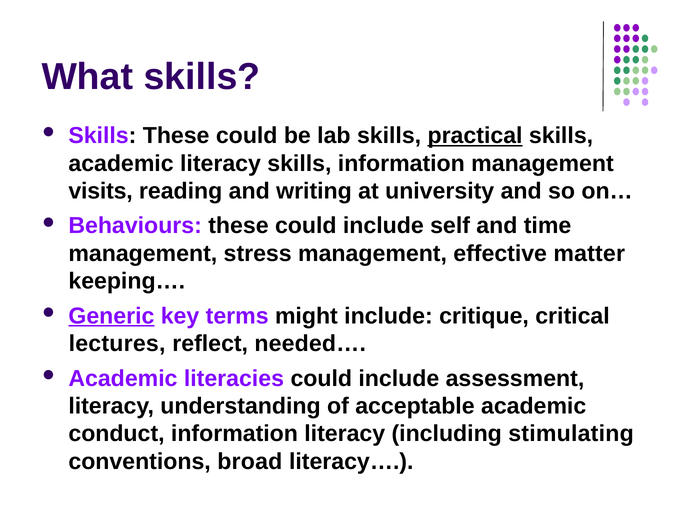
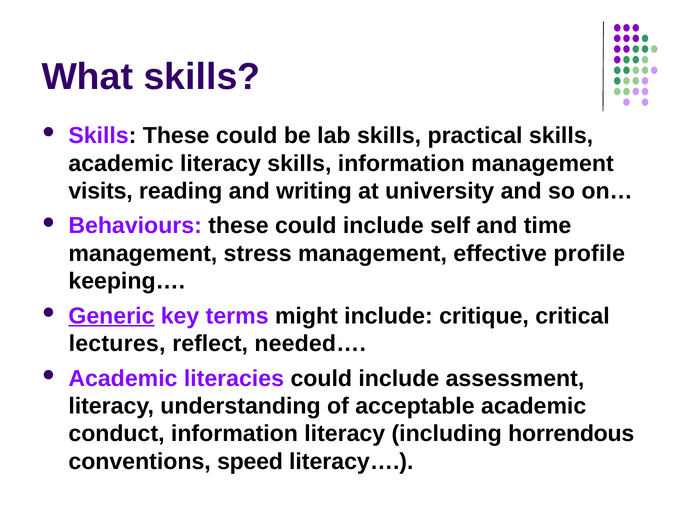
practical underline: present -> none
matter: matter -> profile
stimulating: stimulating -> horrendous
broad: broad -> speed
